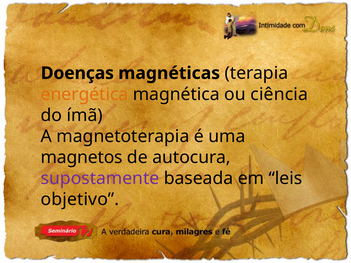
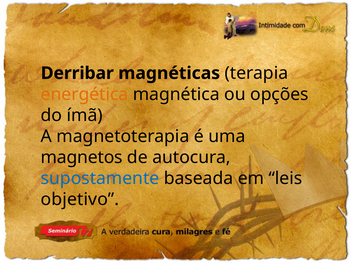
Doenças: Doenças -> Derribar
ciência: ciência -> opções
supostamente colour: purple -> blue
